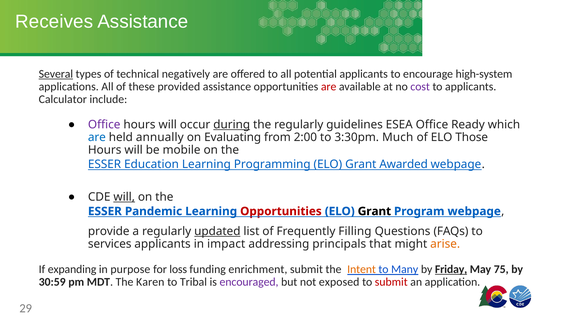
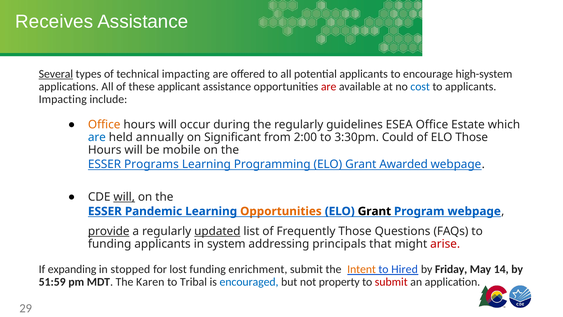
technical negatively: negatively -> impacting
provided: provided -> applicant
cost colour: purple -> blue
Calculator at (63, 99): Calculator -> Impacting
Office at (104, 125) colour: purple -> orange
during underline: present -> none
Ready: Ready -> Estate
Evaluating: Evaluating -> Significant
Much: Much -> Could
Education: Education -> Programs
Opportunities at (281, 211) colour: red -> orange
provide underline: none -> present
Frequently Filling: Filling -> Those
services at (110, 244): services -> funding
impact: impact -> system
arise colour: orange -> red
purpose: purpose -> stopped
loss: loss -> lost
Many: Many -> Hired
Friday underline: present -> none
75: 75 -> 14
30:59: 30:59 -> 51:59
encouraged colour: purple -> blue
exposed: exposed -> property
